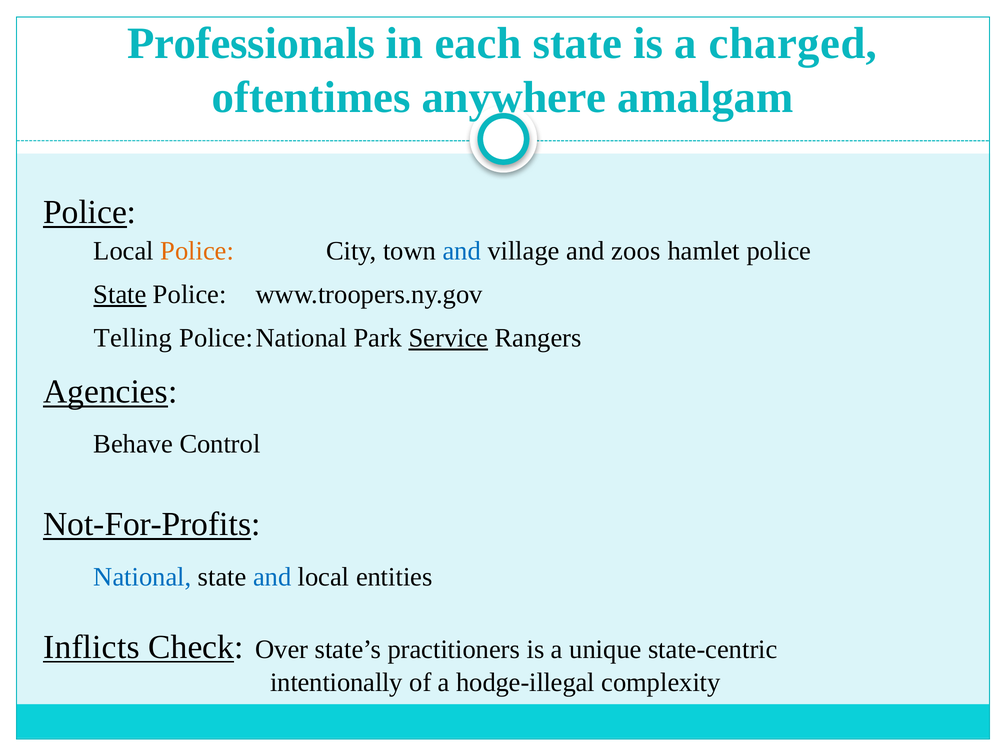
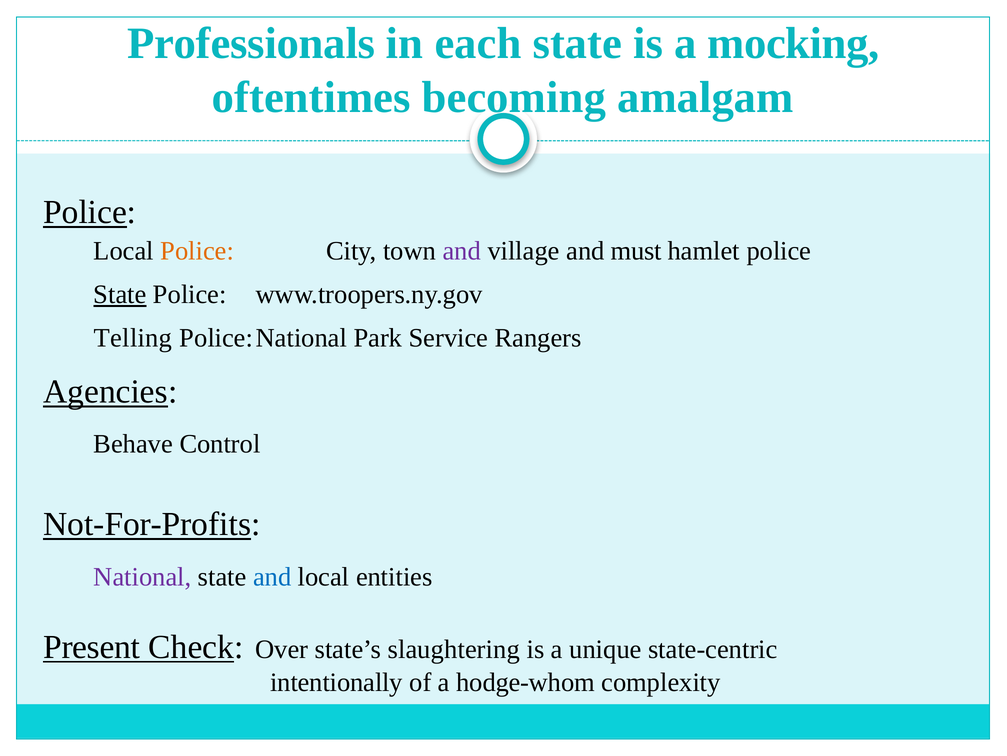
charged: charged -> mocking
anywhere: anywhere -> becoming
and at (462, 251) colour: blue -> purple
zoos: zoos -> must
Service underline: present -> none
National colour: blue -> purple
Inflicts: Inflicts -> Present
practitioners: practitioners -> slaughtering
hodge-illegal: hodge-illegal -> hodge-whom
